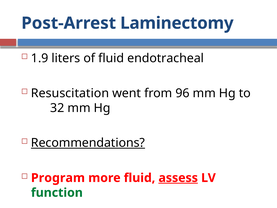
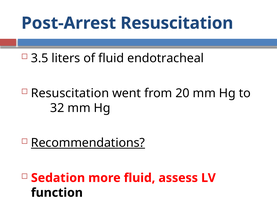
Post-Arrest Laminectomy: Laminectomy -> Resuscitation
1.9: 1.9 -> 3.5
96: 96 -> 20
Program: Program -> Sedation
assess underline: present -> none
function colour: green -> black
